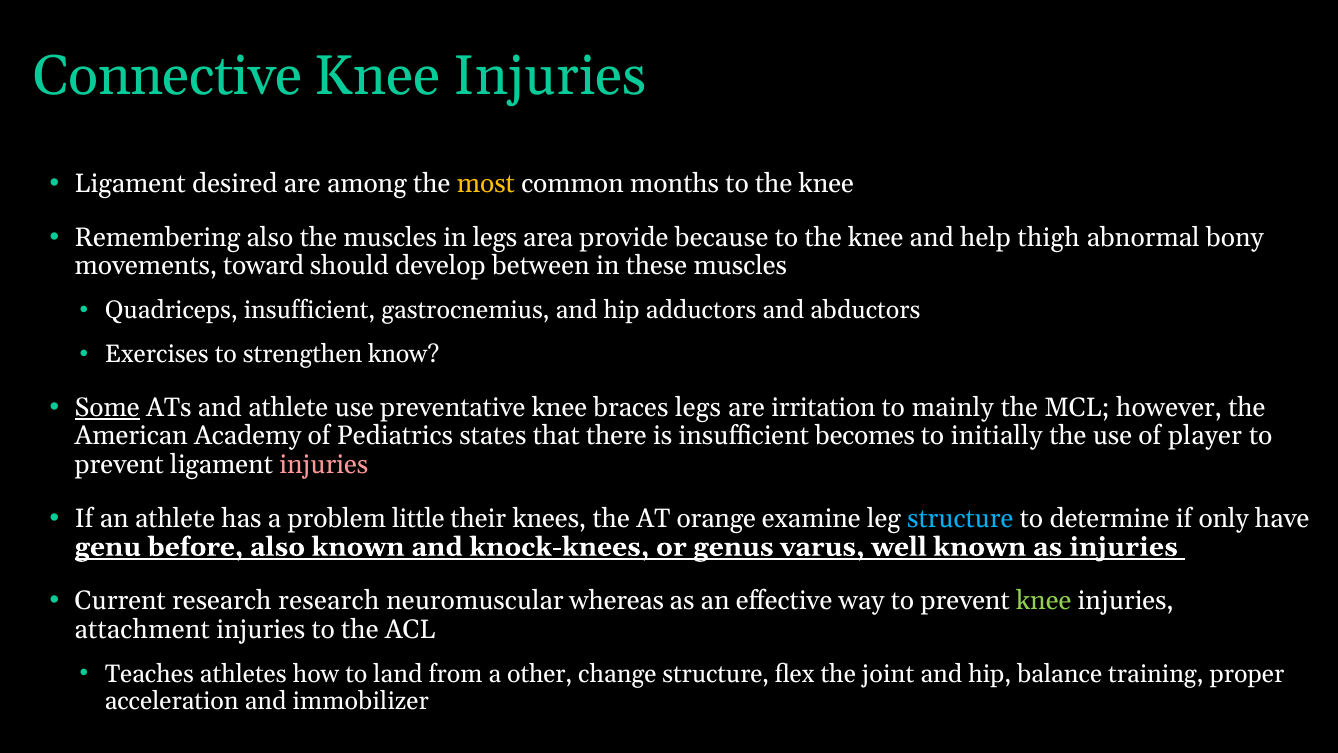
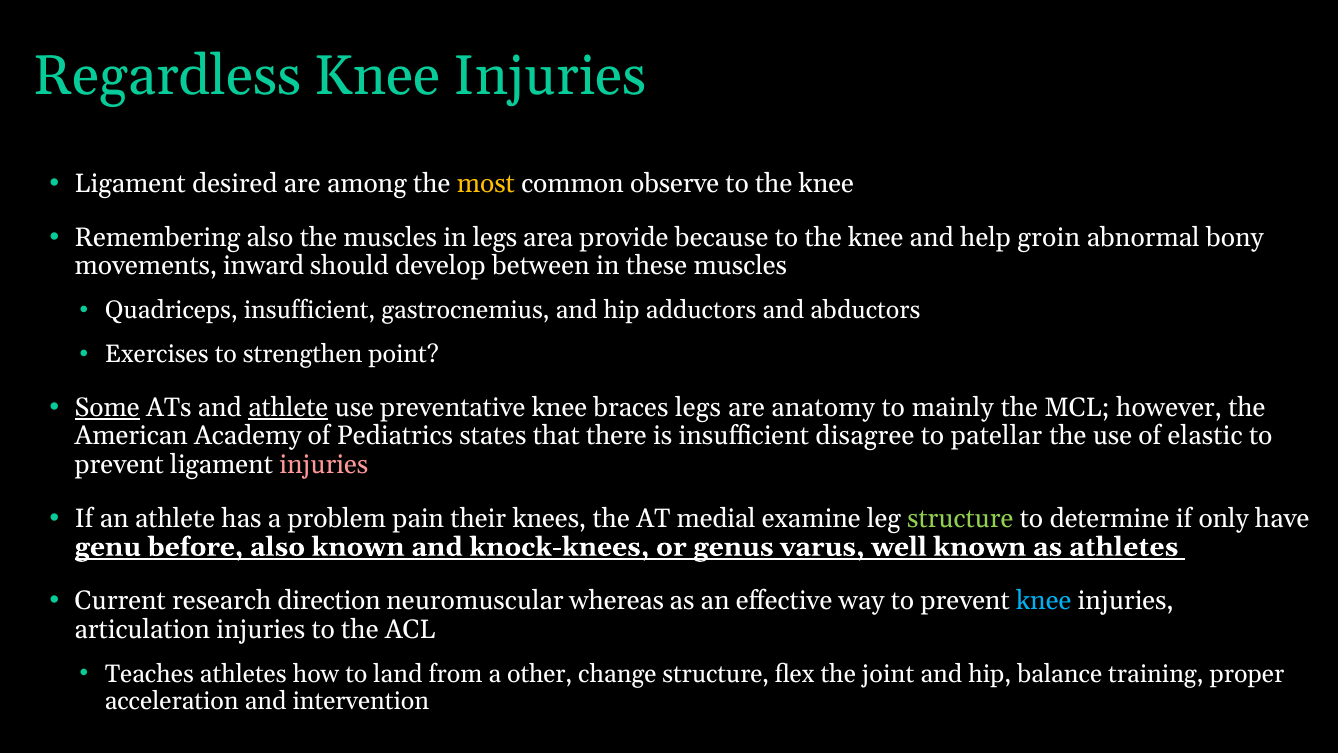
Connective: Connective -> Regardless
months: months -> observe
thigh: thigh -> groin
toward: toward -> inward
know: know -> point
athlete at (288, 407) underline: none -> present
irritation: irritation -> anatomy
becomes: becomes -> disagree
initially: initially -> patellar
player: player -> elastic
little: little -> pain
orange: orange -> medial
structure at (960, 518) colour: light blue -> light green
as injuries: injuries -> athletes
research research: research -> direction
knee at (1044, 600) colour: light green -> light blue
attachment: attachment -> articulation
immobilizer: immobilizer -> intervention
